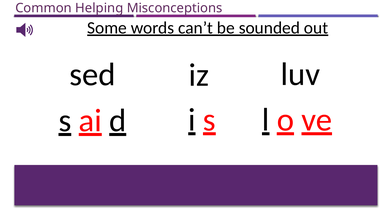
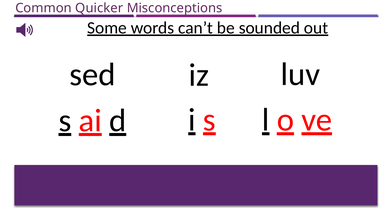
Helping: Helping -> Quicker
